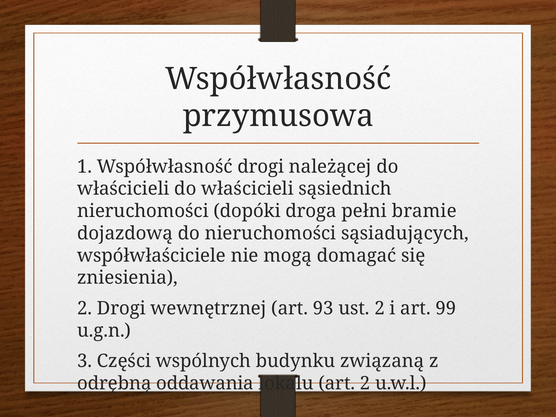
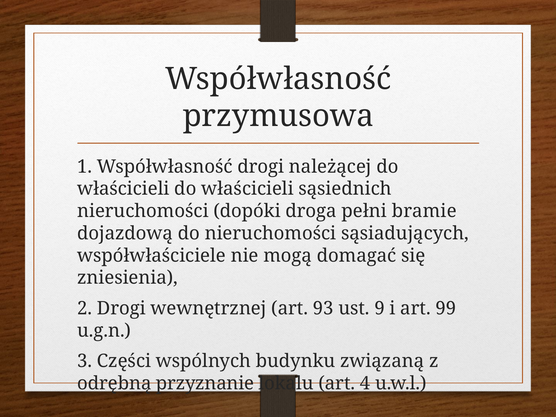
ust 2: 2 -> 9
oddawania: oddawania -> przyznanie
art 2: 2 -> 4
